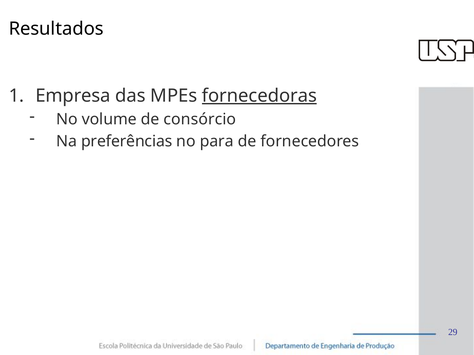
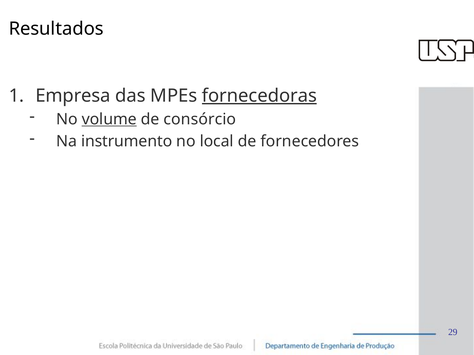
volume underline: none -> present
preferências: preferências -> instrumento
para: para -> local
